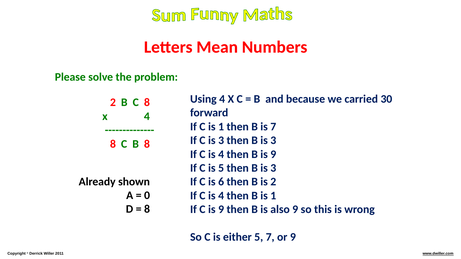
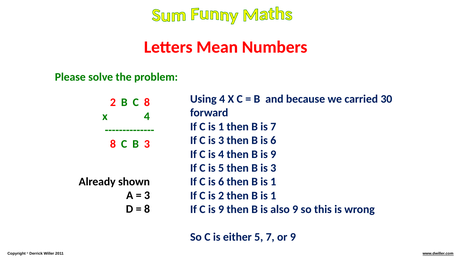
3 at (273, 141): 3 -> 6
B 8: 8 -> 3
2 at (273, 182): 2 -> 1
0 at (147, 196): 0 -> 3
4 at (221, 196): 4 -> 2
